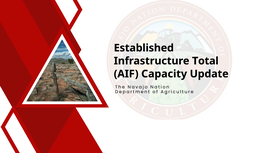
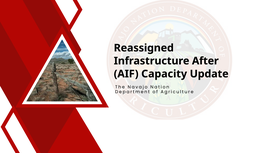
Established: Established -> Reassigned
Total: Total -> After
